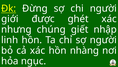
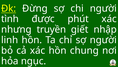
giới: giới -> tình
ghét: ghét -> phút
chúng: chúng -> truyền
nhàng: nhàng -> chung
